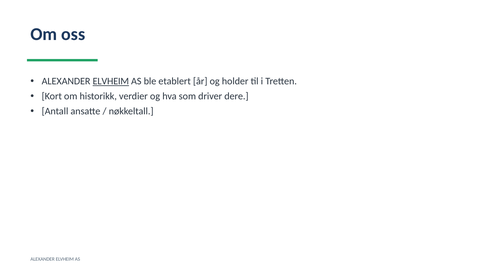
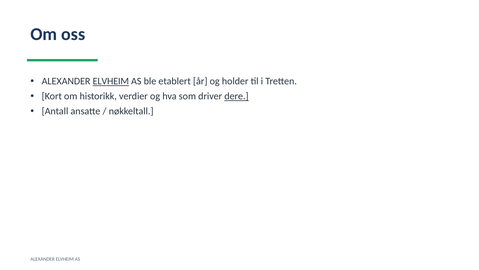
dere underline: none -> present
